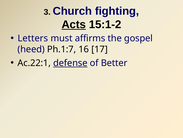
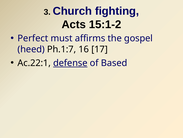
Acts underline: present -> none
Letters: Letters -> Perfect
Better: Better -> Based
